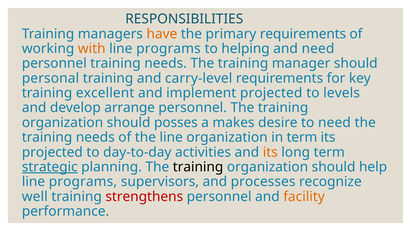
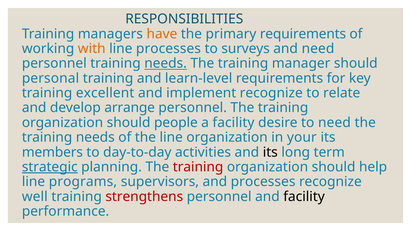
programs at (168, 49): programs -> processes
helping: helping -> surveys
needs at (166, 63) underline: none -> present
carry-level: carry-level -> learn-level
implement projected: projected -> recognize
levels: levels -> relate
posses: posses -> people
a makes: makes -> facility
in term: term -> your
projected at (52, 152): projected -> members
its at (270, 152) colour: orange -> black
training at (198, 167) colour: black -> red
facility at (304, 197) colour: orange -> black
